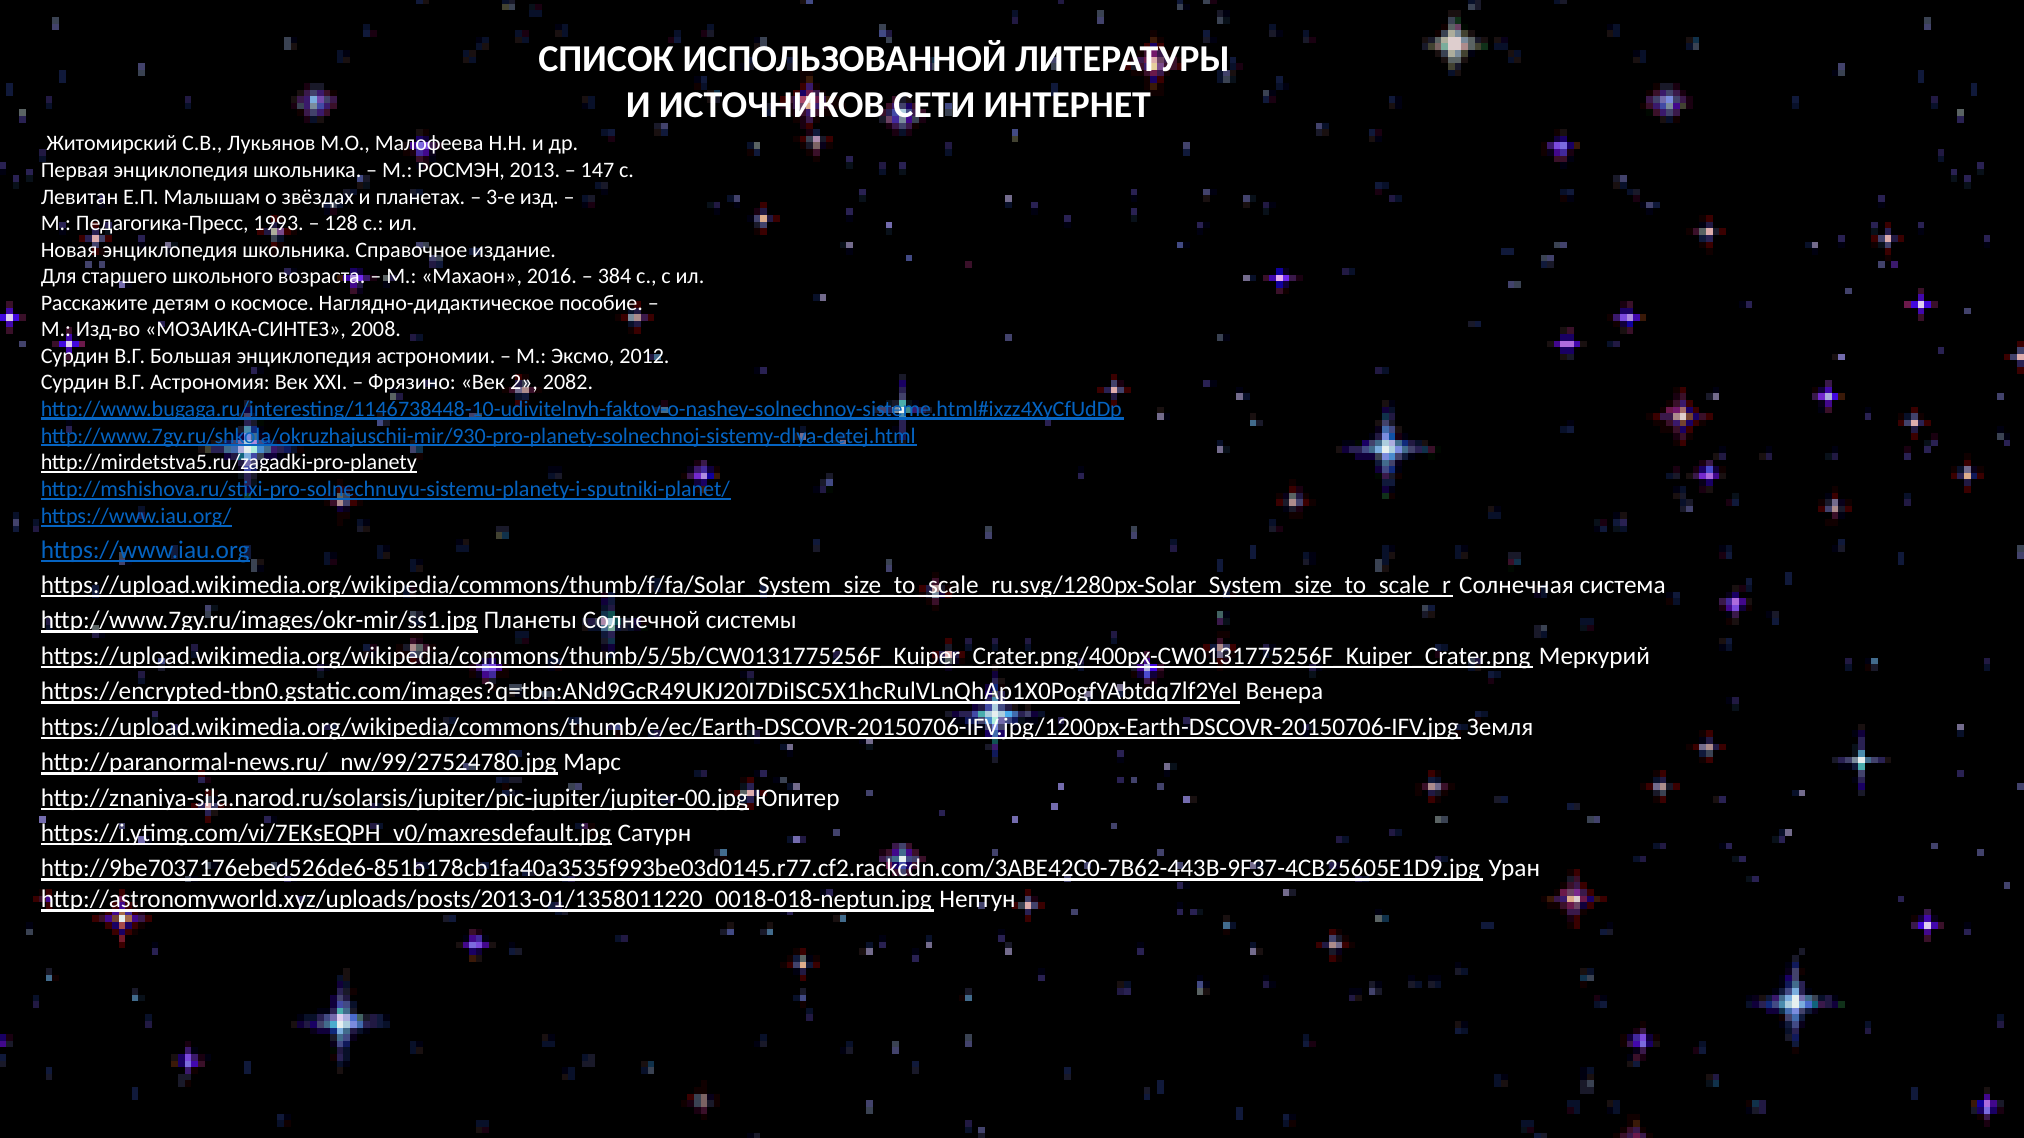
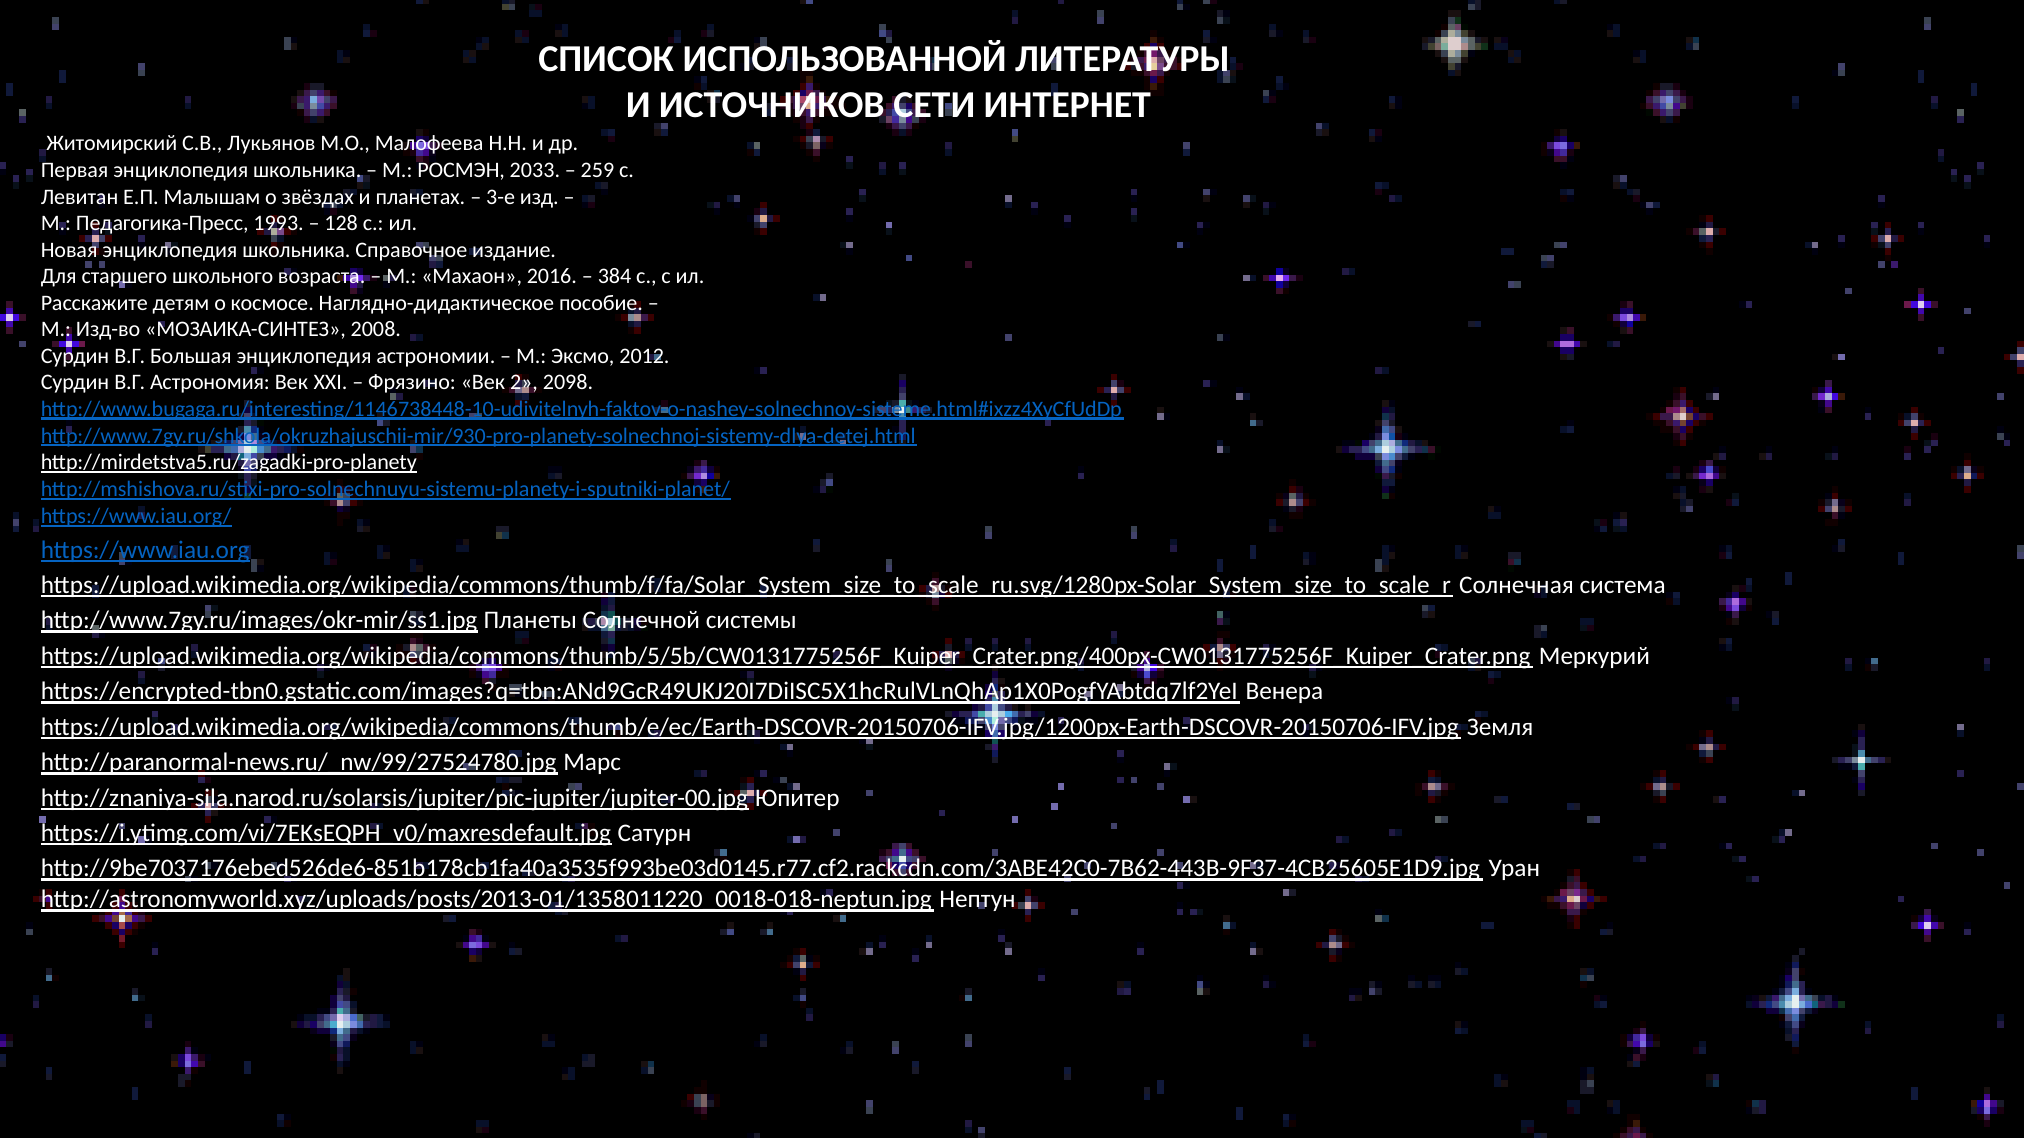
2013: 2013 -> 2033
147: 147 -> 259
2082: 2082 -> 2098
